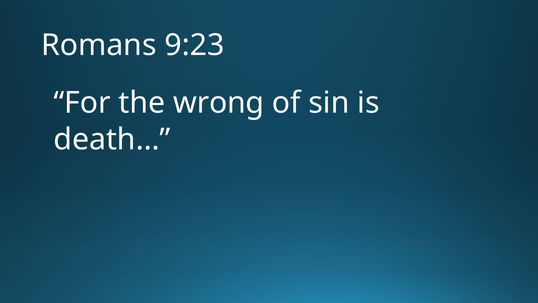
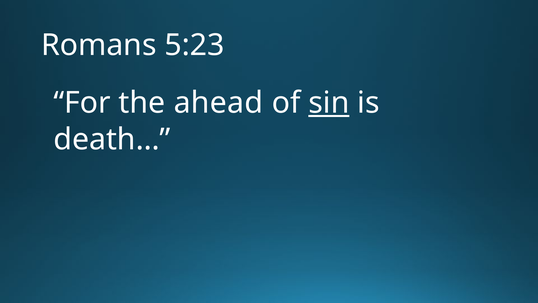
9:23: 9:23 -> 5:23
wrong: wrong -> ahead
sin underline: none -> present
